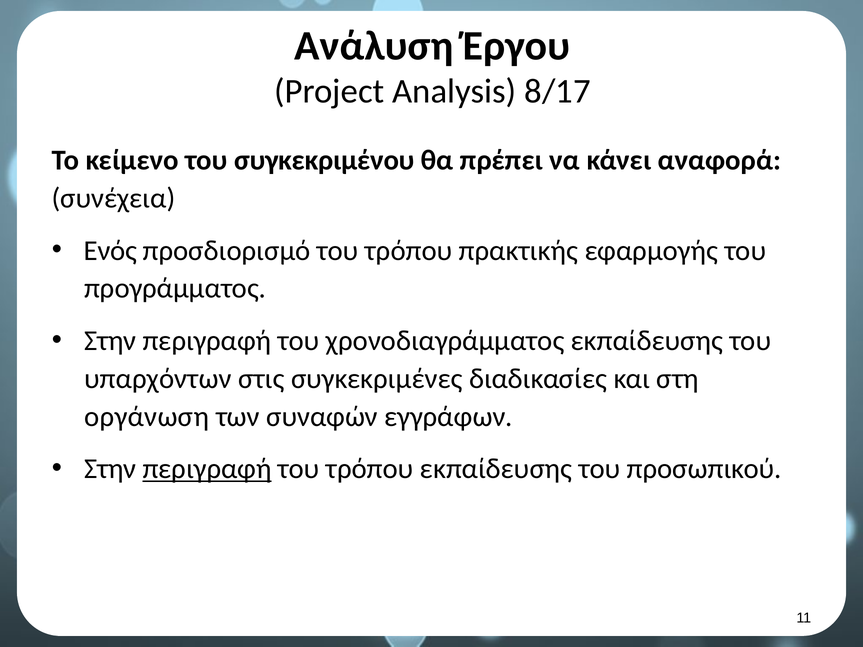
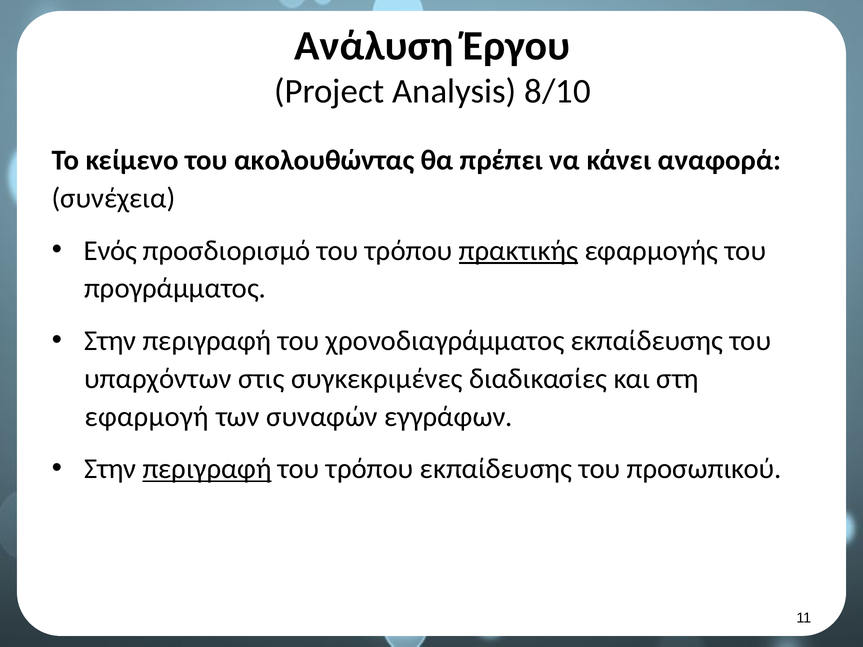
8/17: 8/17 -> 8/10
συγκεκριμένου: συγκεκριμένου -> ακολουθώντας
πρακτικής underline: none -> present
οργάνωση: οργάνωση -> εφαρμογή
